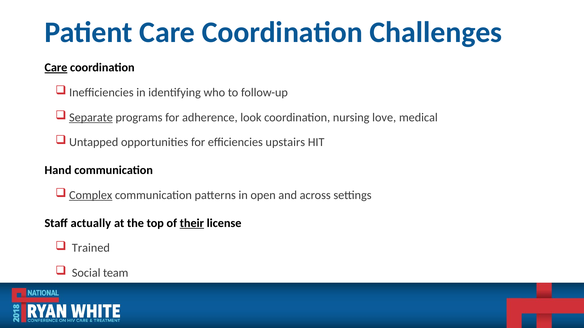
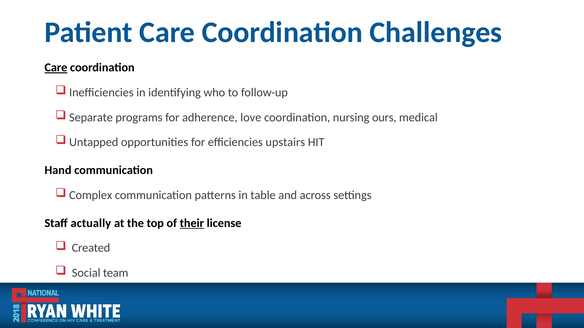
Separate underline: present -> none
look: look -> love
love: love -> ours
Complex underline: present -> none
open: open -> table
Trained: Trained -> Created
